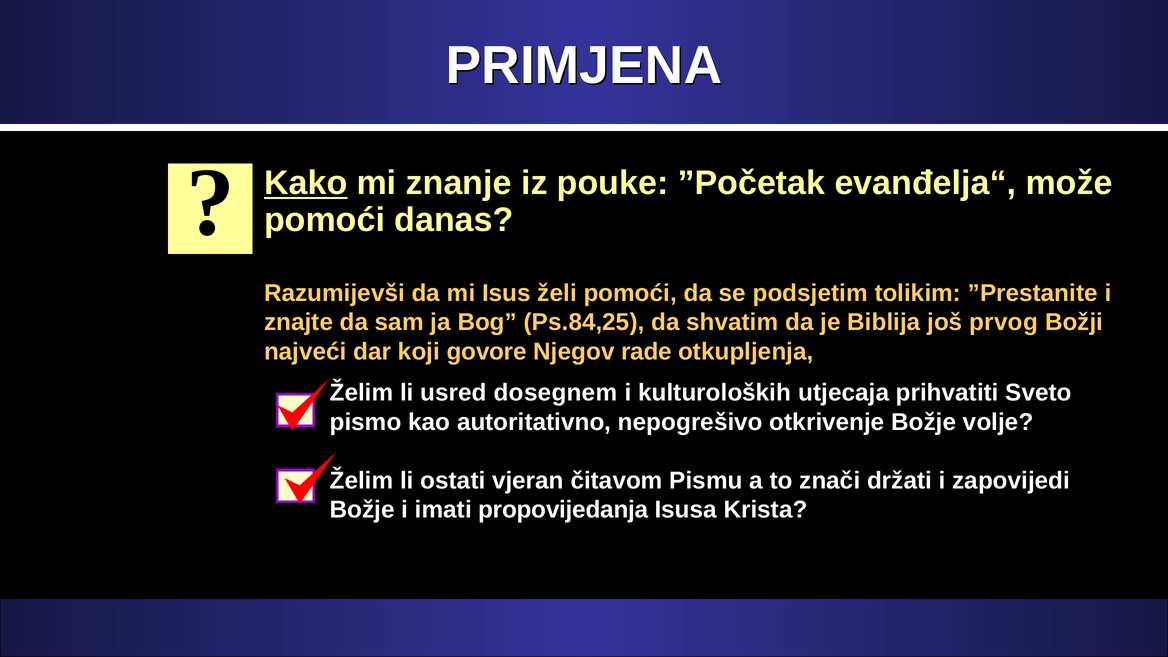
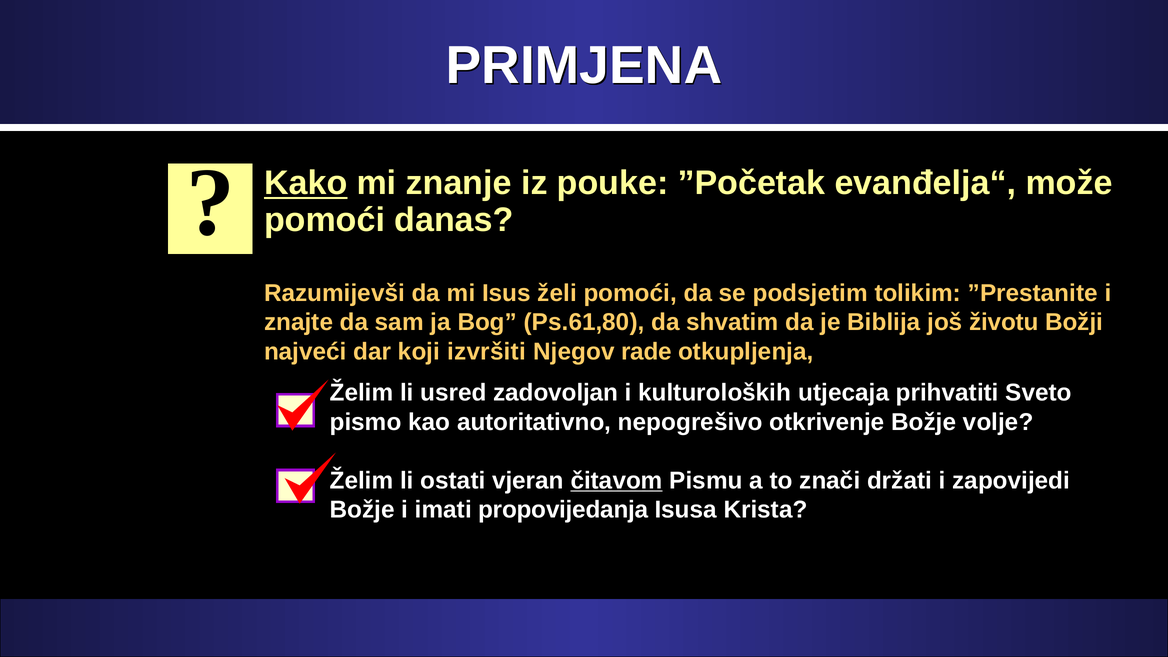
Ps.84,25: Ps.84,25 -> Ps.61,80
prvog: prvog -> životu
govore: govore -> izvršiti
dosegnem: dosegnem -> zadovoljan
čitavom underline: none -> present
